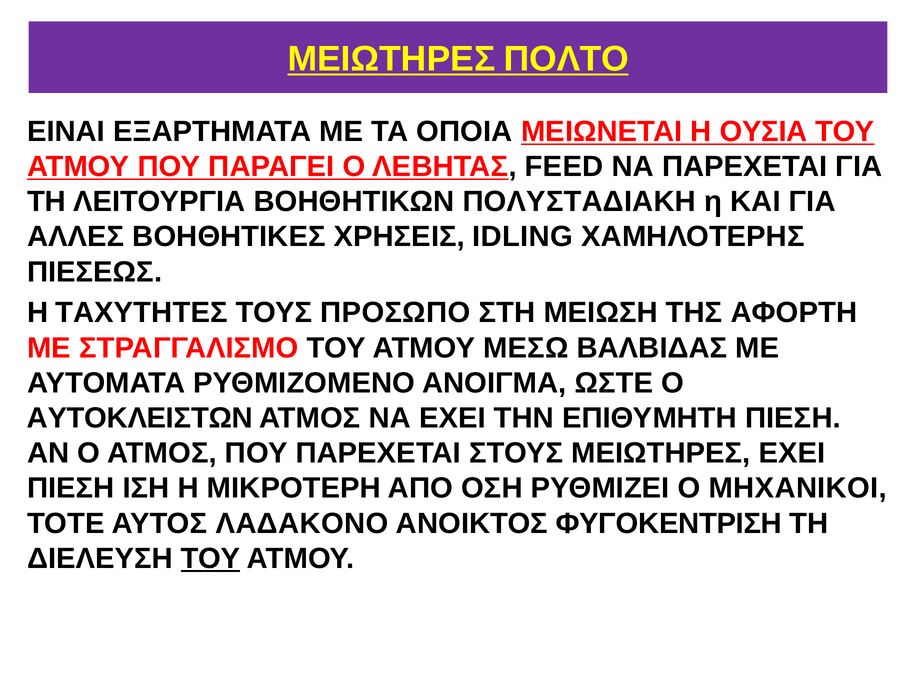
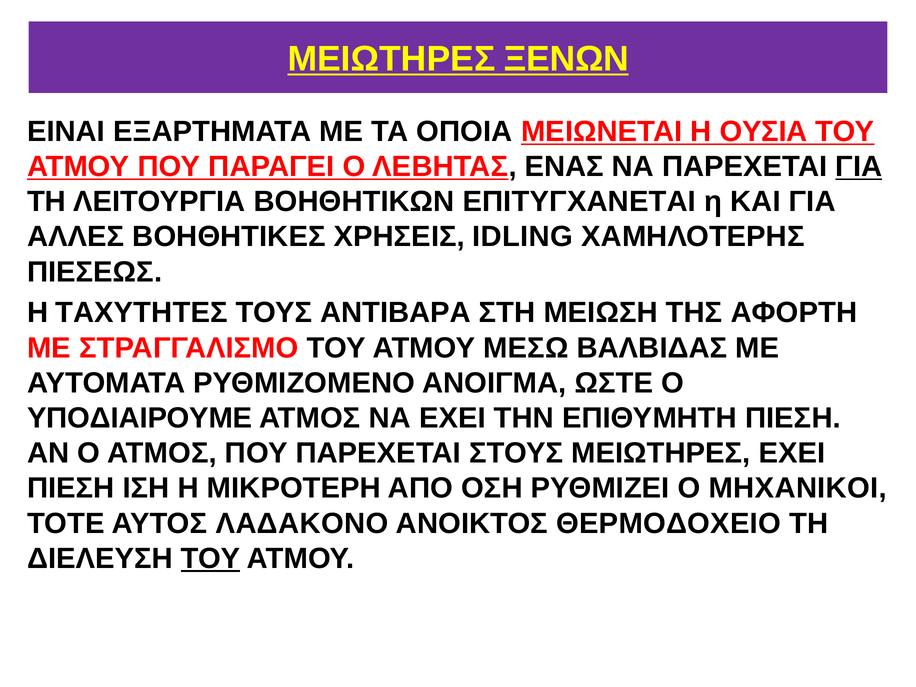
ΠΟΛΤΟ: ΠΟΛΤΟ -> ΞΕΝΩΝ
FEED: FEED -> ΕΝΑΣ
ΓΙΑ at (859, 167) underline: none -> present
ΠΟΛΥΣΤΑΔΙΑΚΗ: ΠΟΛΥΣΤΑΔΙΑΚΗ -> ΕΠΙΤΥΓΧΑΝΕΤΑΙ
ΠΡΟΣΩΠΟ: ΠΡΟΣΩΠΟ -> ΑΝΤΙΒΑΡΑ
ΑΥΤΟΚΛΕΙΣΤΩΝ: ΑΥΤΟΚΛΕΙΣΤΩΝ -> ΥΠΟΔΙΑΙΡΟΥΜΕ
ΦΥΓΟΚΕΝΤΡΙΣΗ: ΦΥΓΟΚΕΝΤΡΙΣΗ -> ΘΕΡΜΟΔΟΧΕΙΟ
